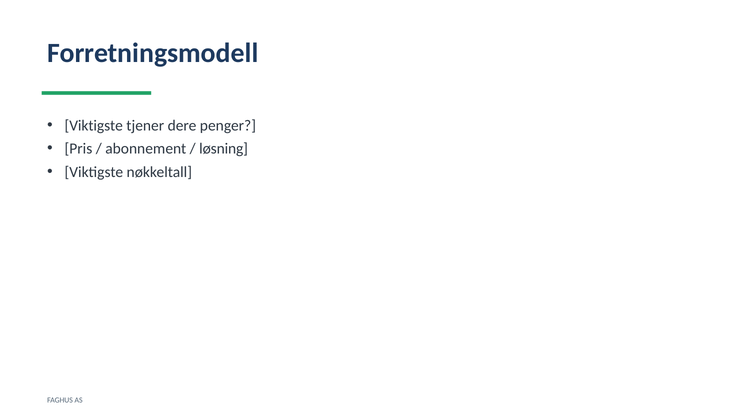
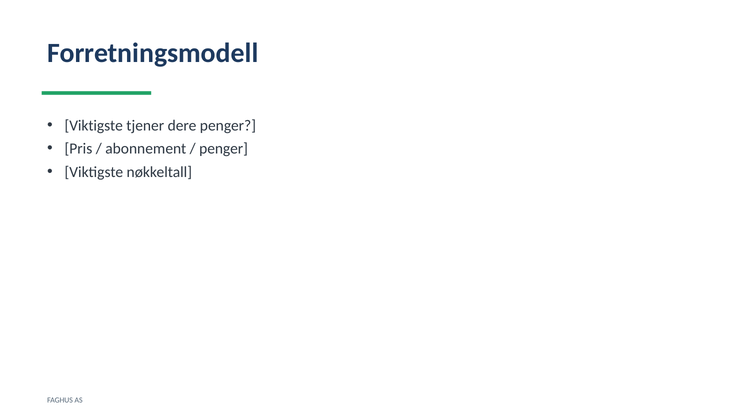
løsning at (224, 149): løsning -> penger
